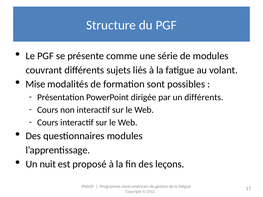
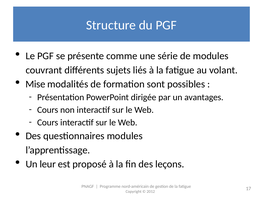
un différents: différents -> avantages
nuit: nuit -> leur
